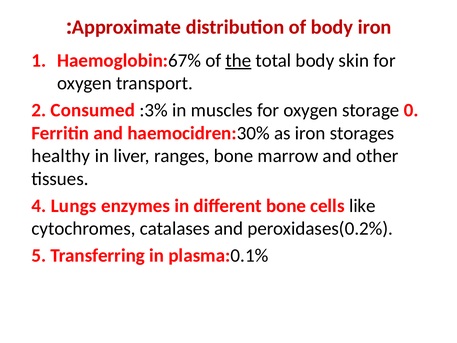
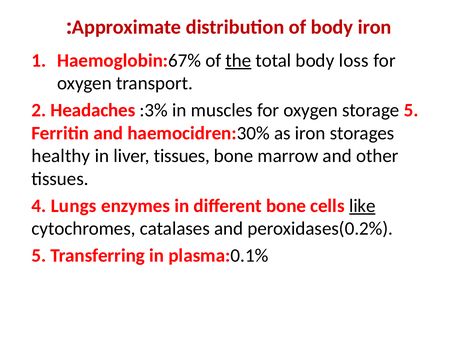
skin: skin -> loss
Consumed: Consumed -> Headaches
storage 0: 0 -> 5
liver ranges: ranges -> tissues
like underline: none -> present
